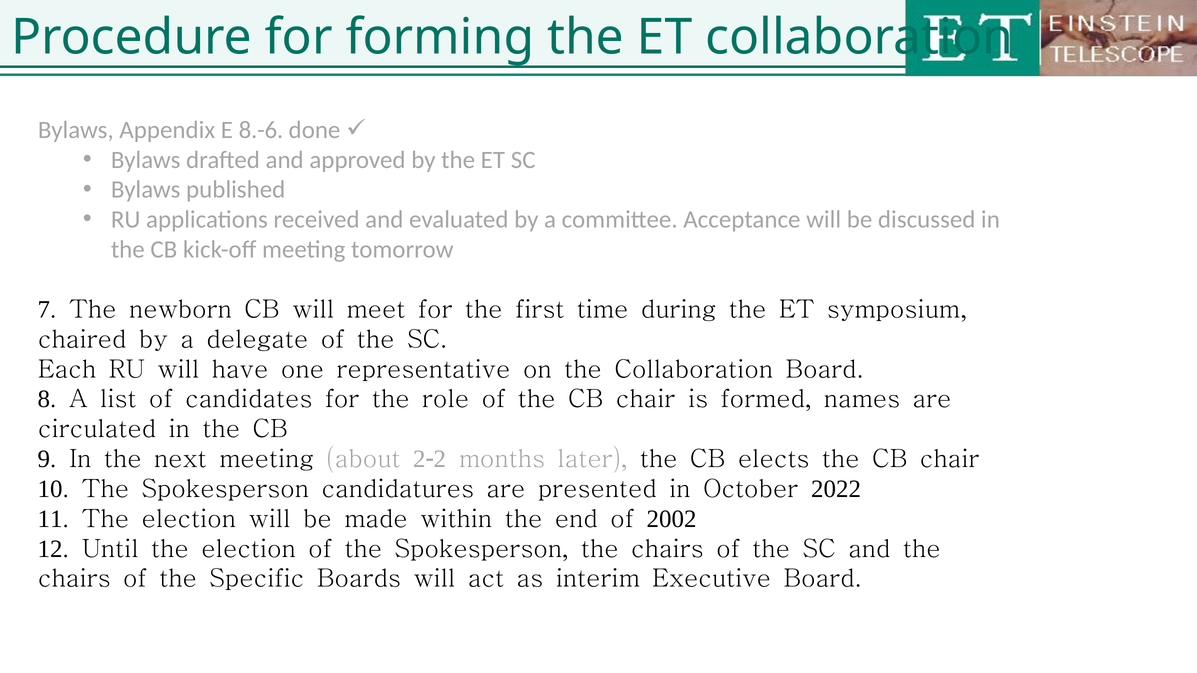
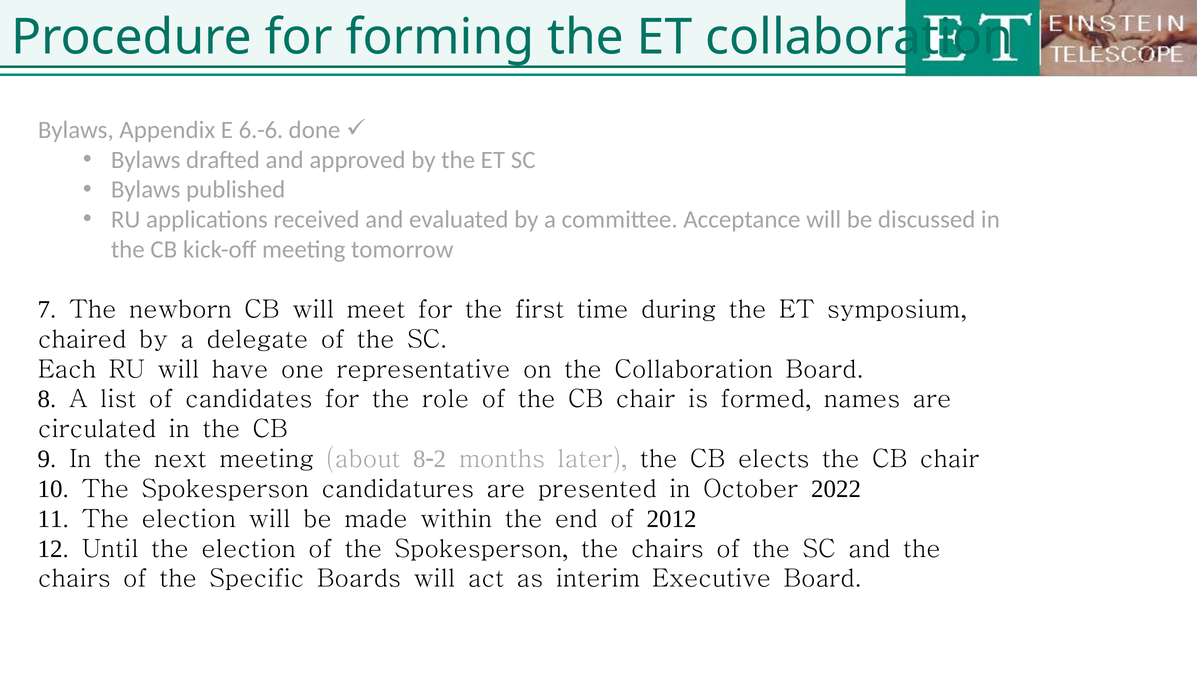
8.-6: 8.-6 -> 6.-6
2-2: 2-2 -> 8-2
2002: 2002 -> 2012
